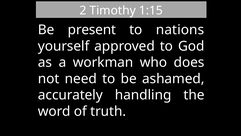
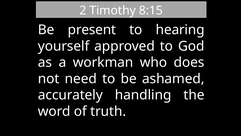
1:15: 1:15 -> 8:15
nations: nations -> hearing
